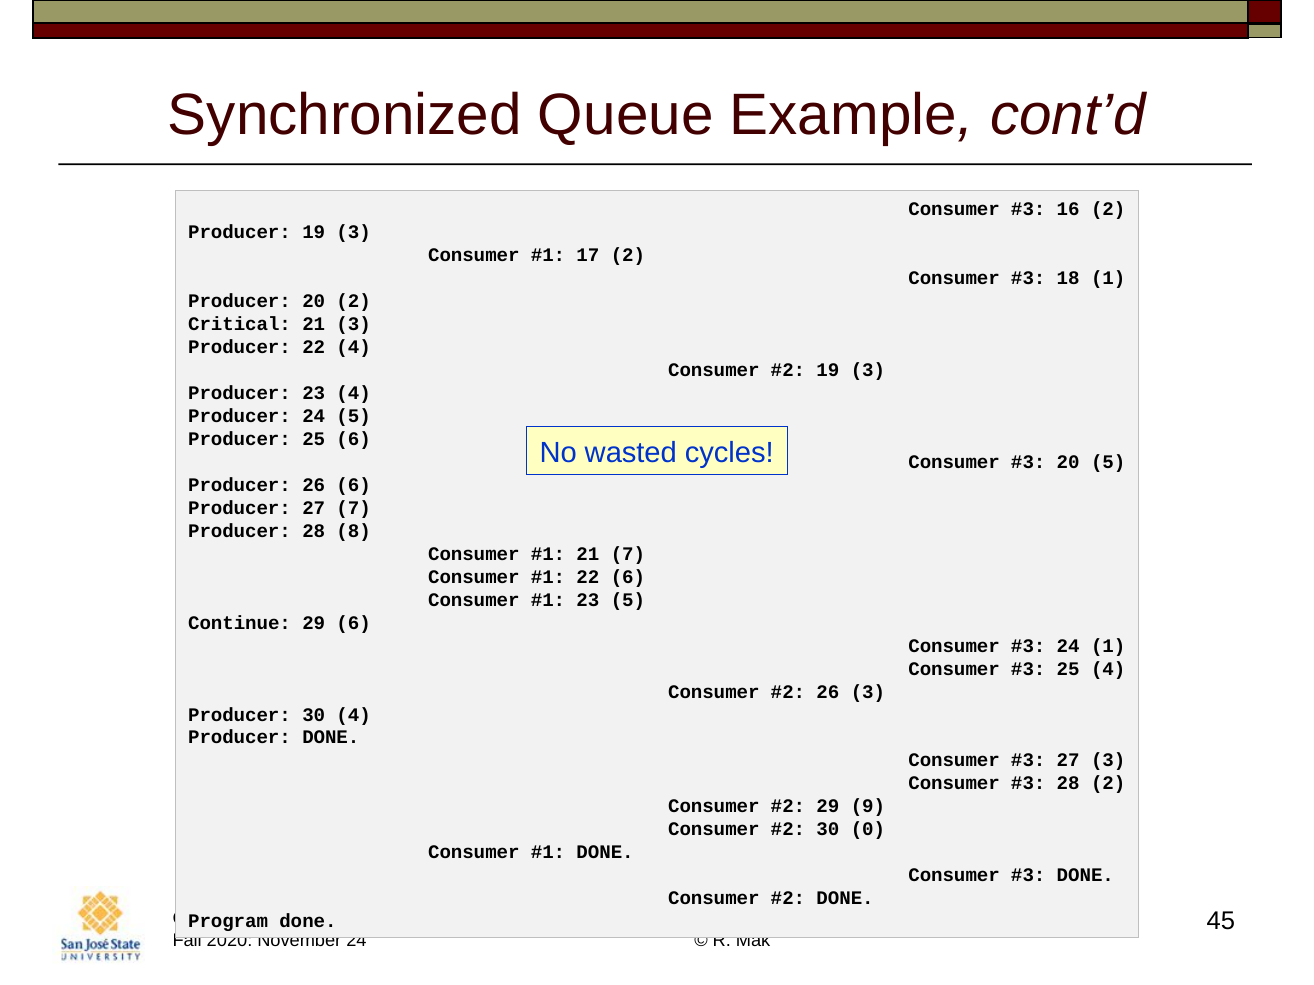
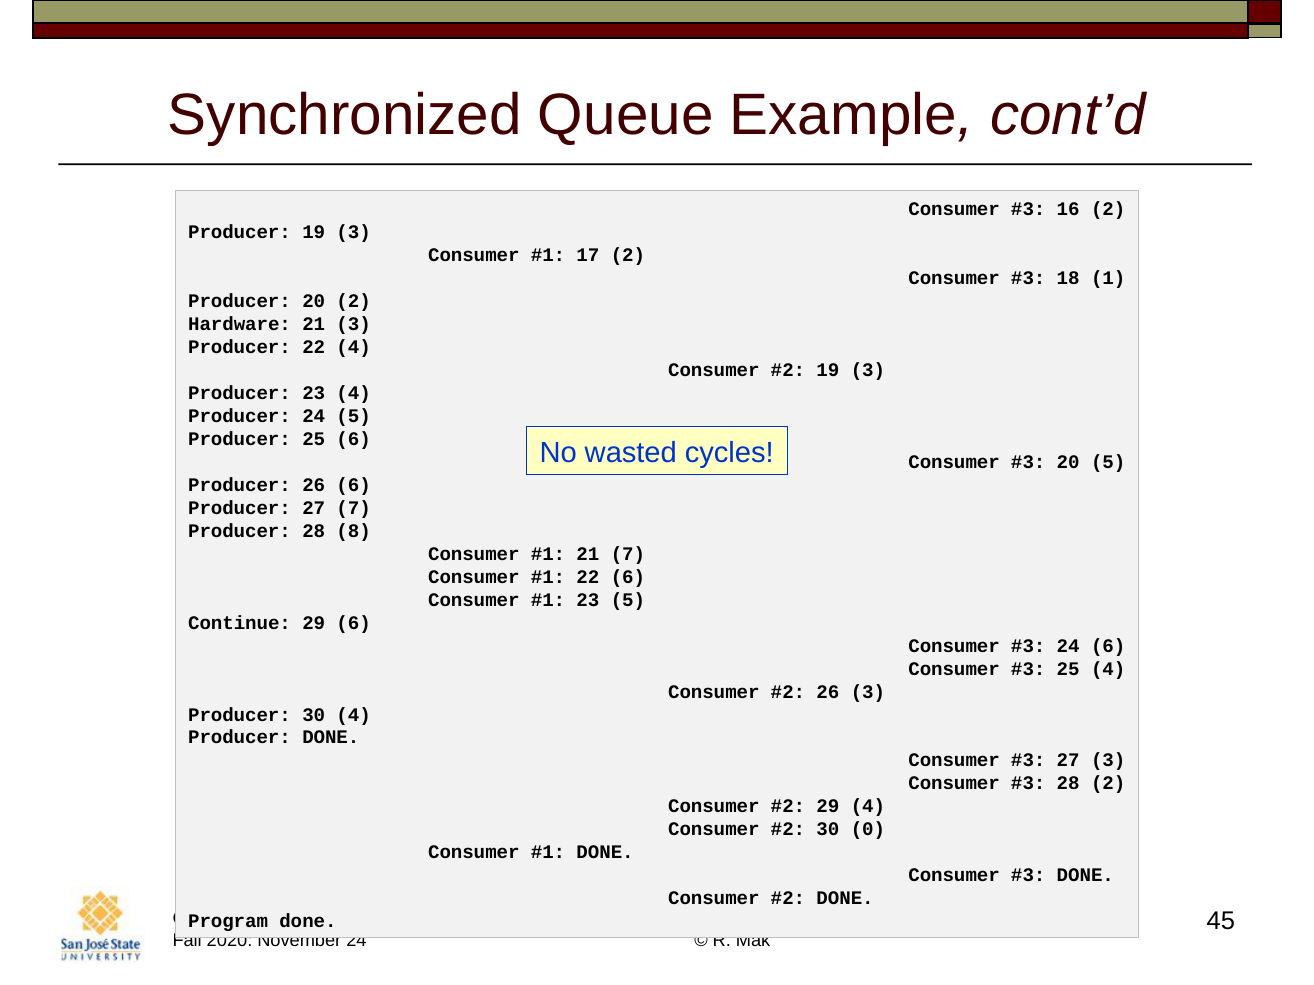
Critical: Critical -> Hardware
24 1: 1 -> 6
29 9: 9 -> 4
